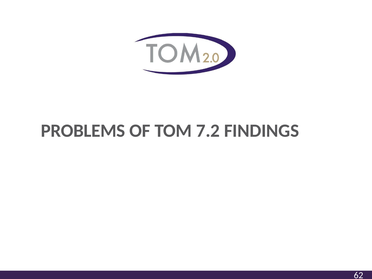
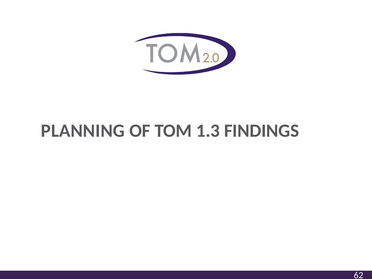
PROBLEMS: PROBLEMS -> PLANNING
7.2: 7.2 -> 1.3
